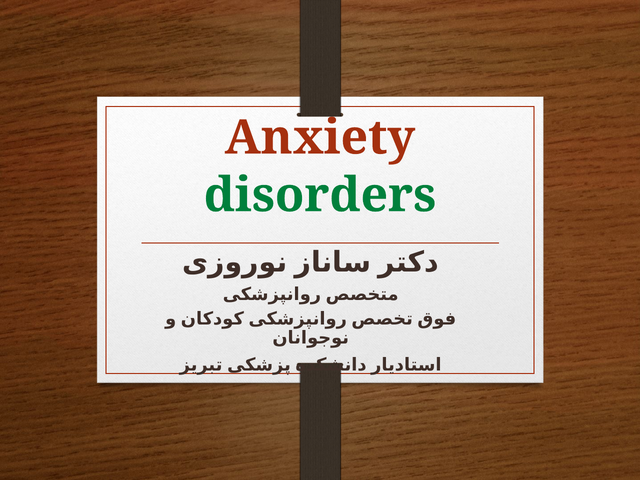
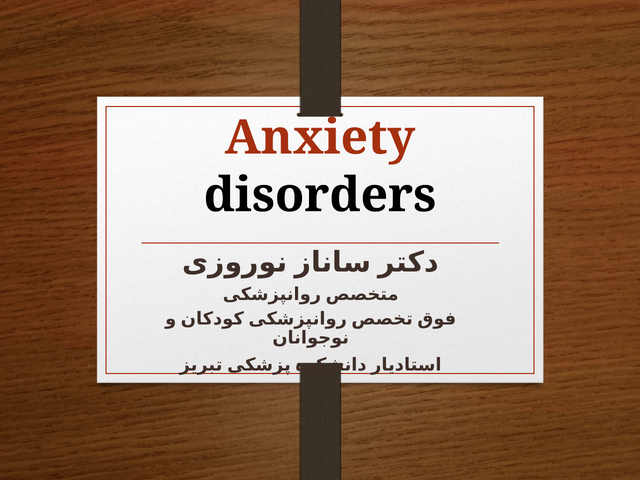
disorders colour: green -> black
